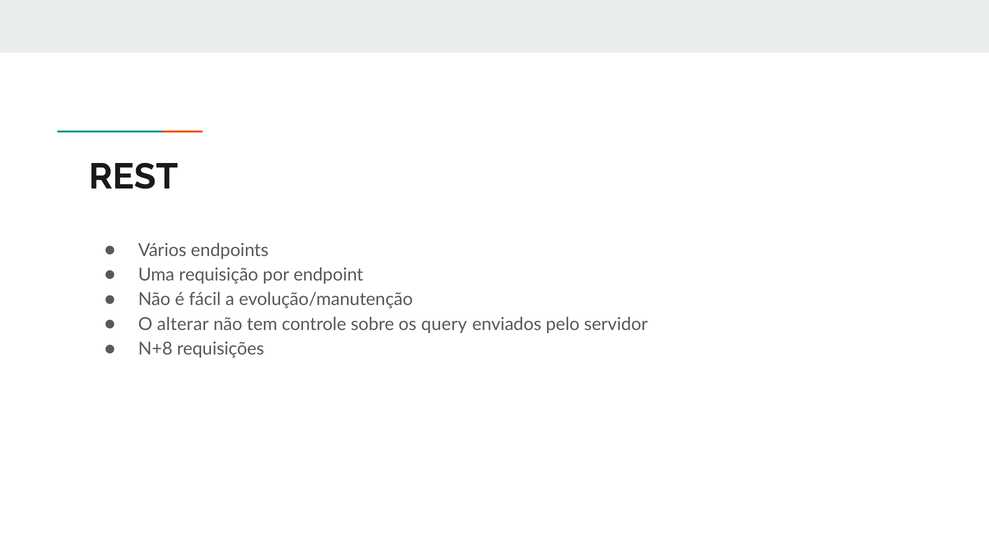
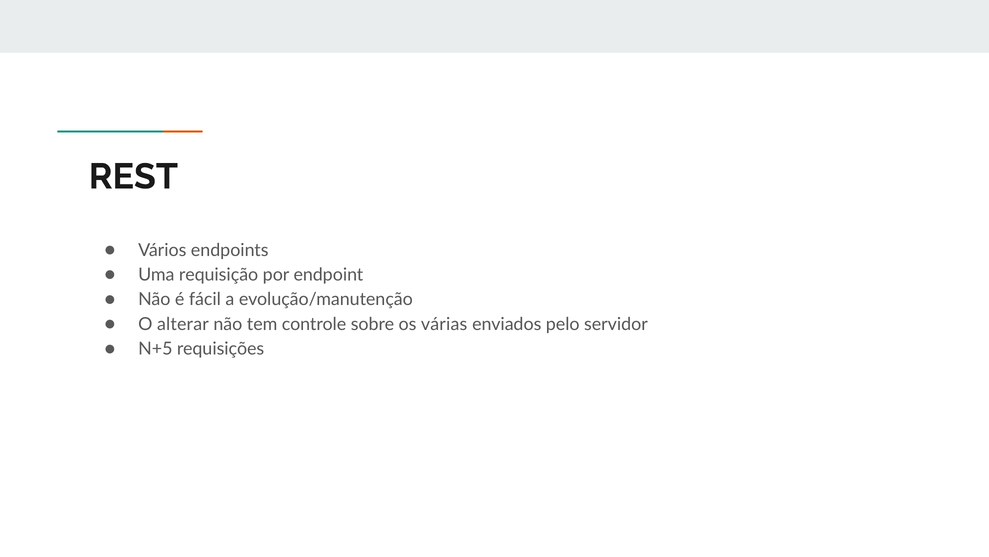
query: query -> várias
N+8: N+8 -> N+5
